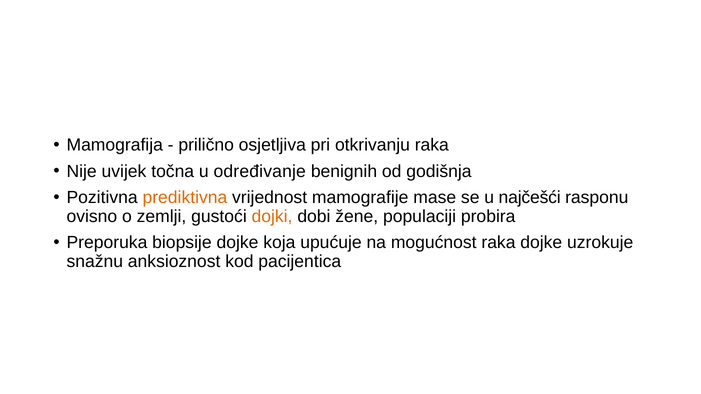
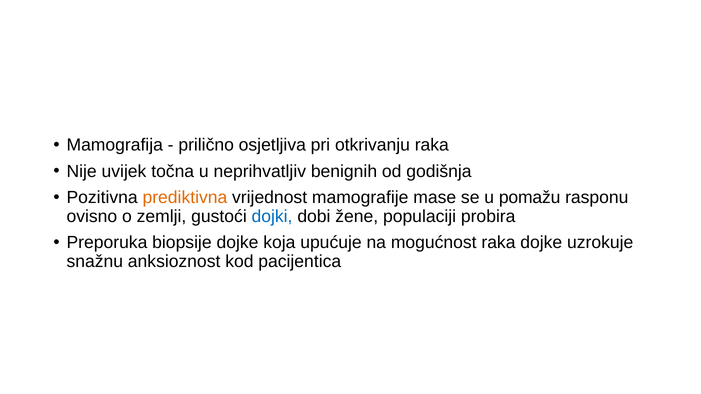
određivanje: određivanje -> neprihvatljiv
najčešći: najčešći -> pomažu
dojki colour: orange -> blue
